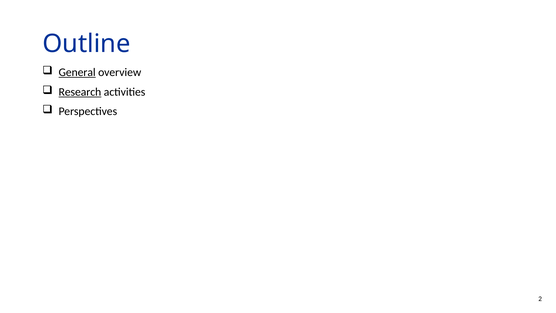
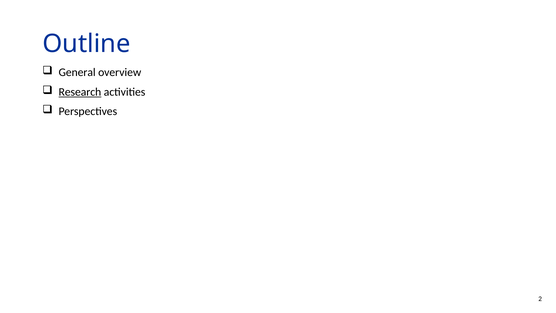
General underline: present -> none
